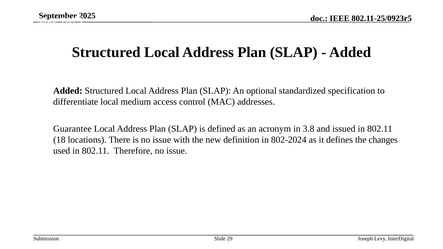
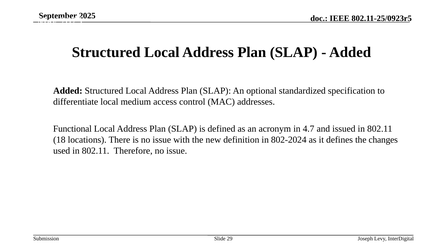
Guarantee: Guarantee -> Functional
3.8: 3.8 -> 4.7
